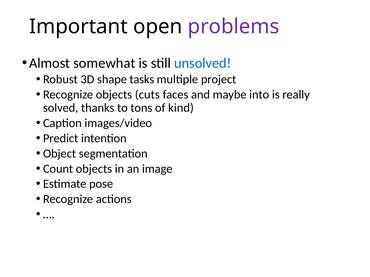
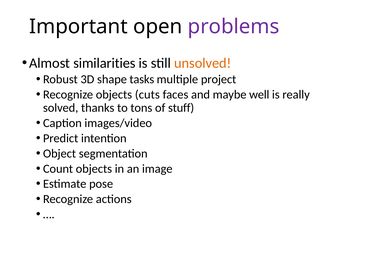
somewhat: somewhat -> similarities
unsolved colour: blue -> orange
into: into -> well
kind: kind -> stuff
